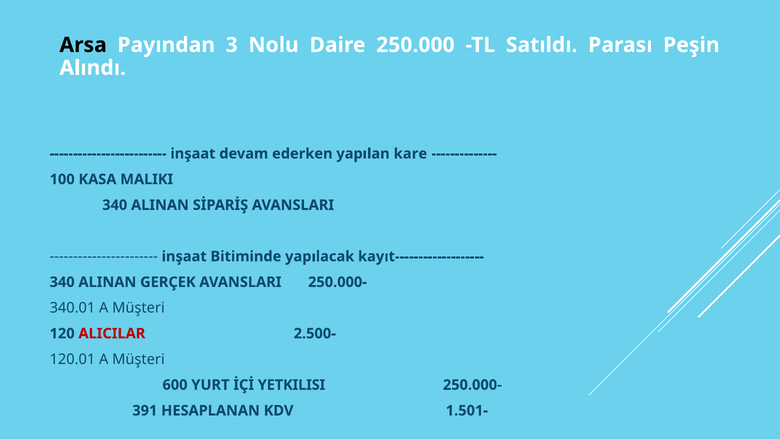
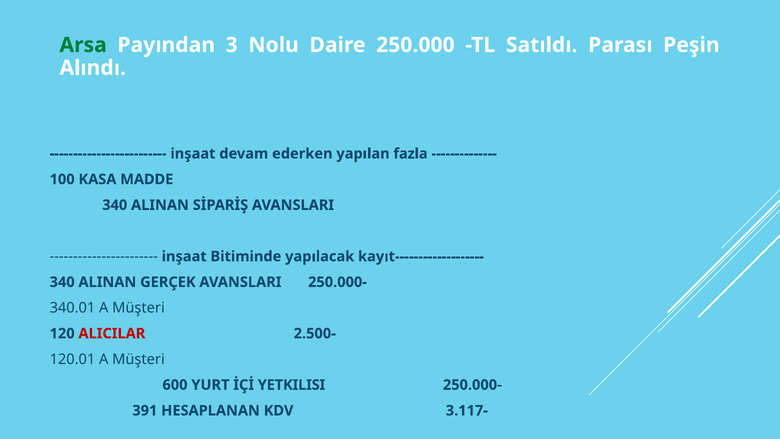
Arsa colour: black -> green
kare: kare -> fazla
MALIKI: MALIKI -> MADDE
1.501-: 1.501- -> 3.117-
